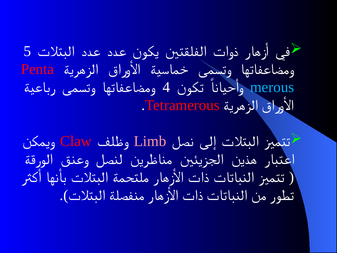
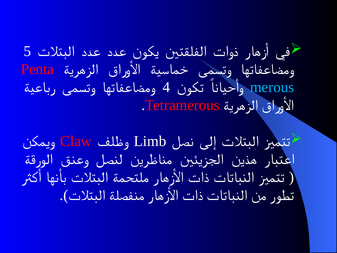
Limb colour: pink -> white
